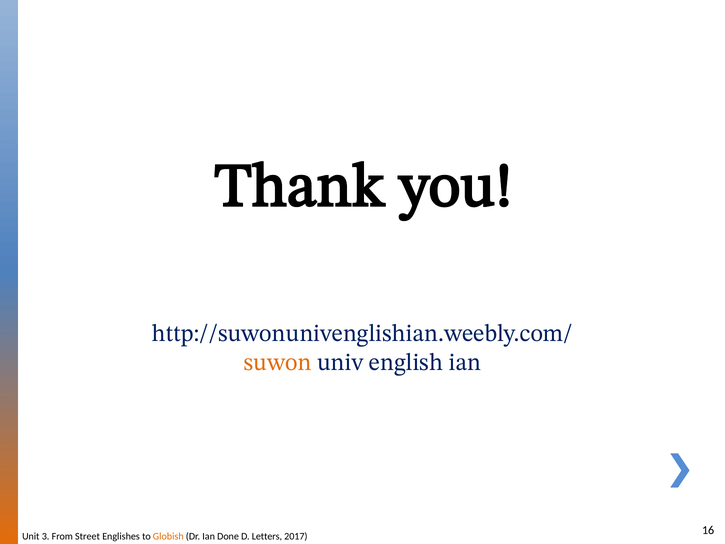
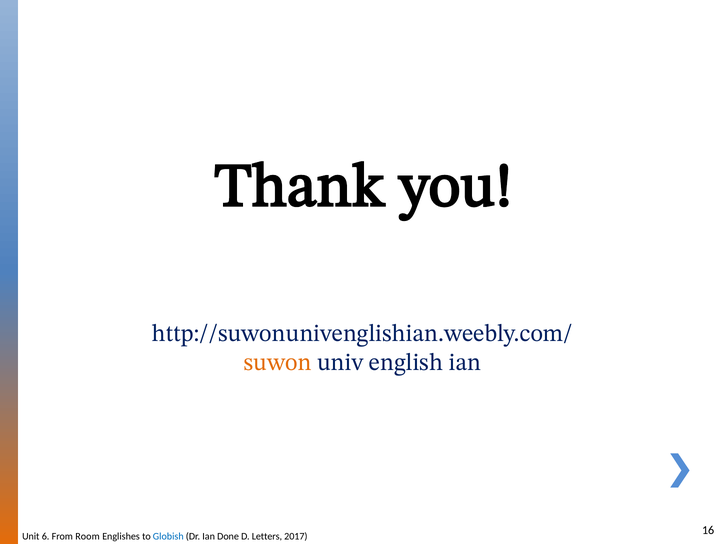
3: 3 -> 6
Street: Street -> Room
Globish colour: orange -> blue
